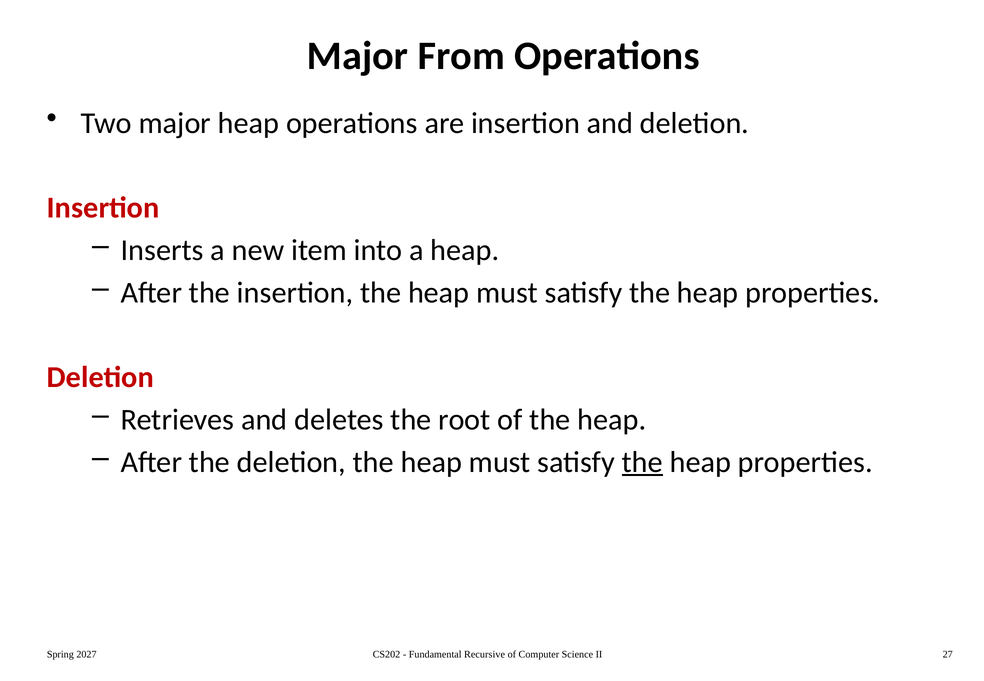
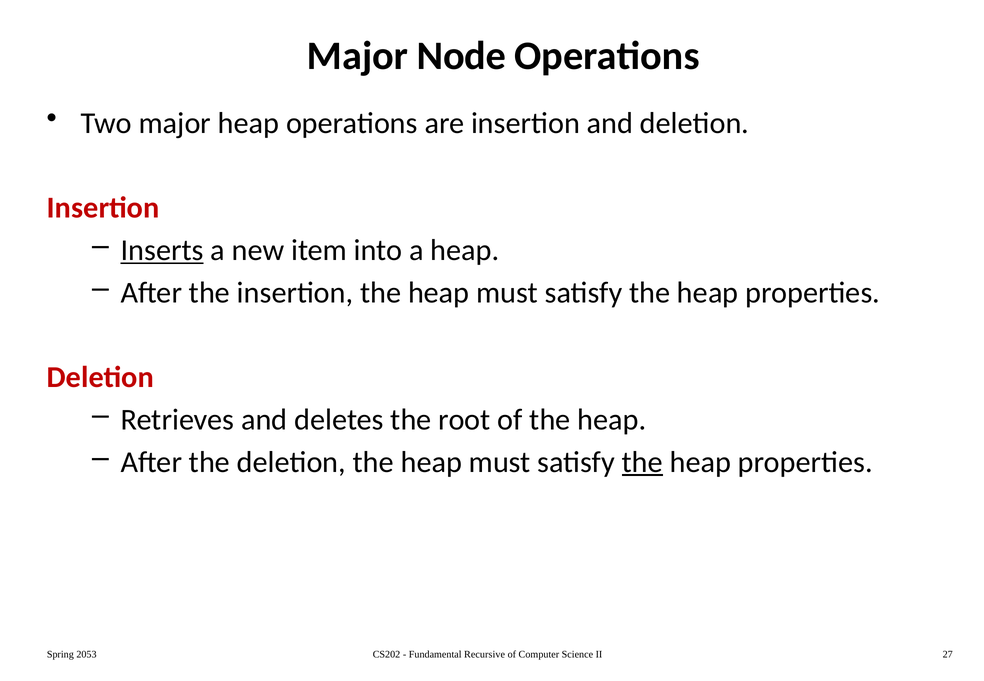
From: From -> Node
Inserts underline: none -> present
2027: 2027 -> 2053
